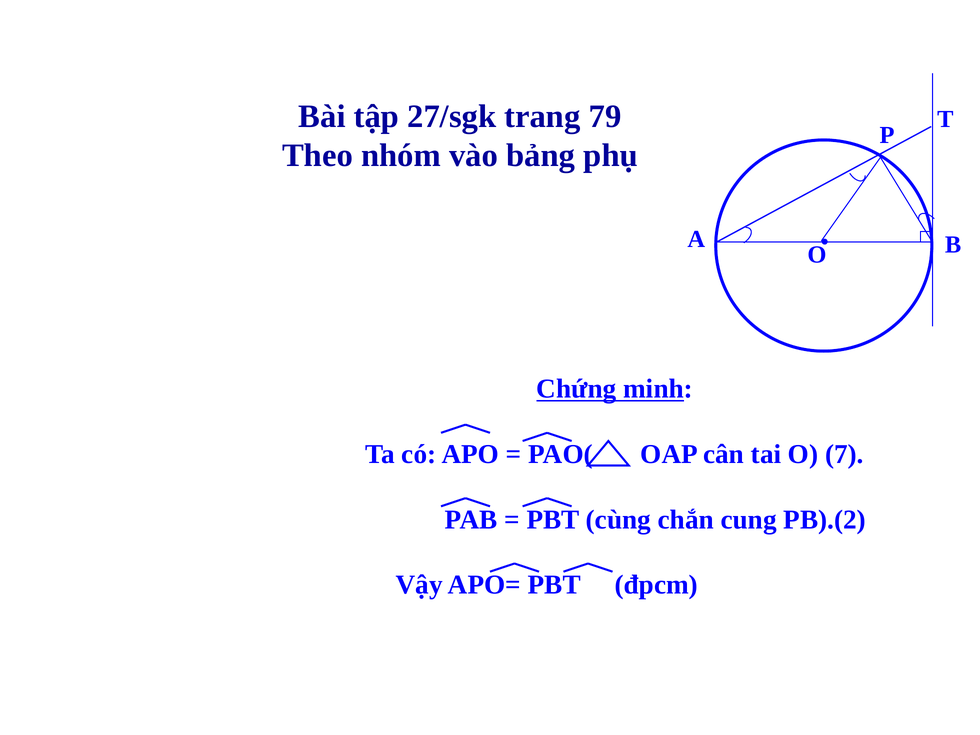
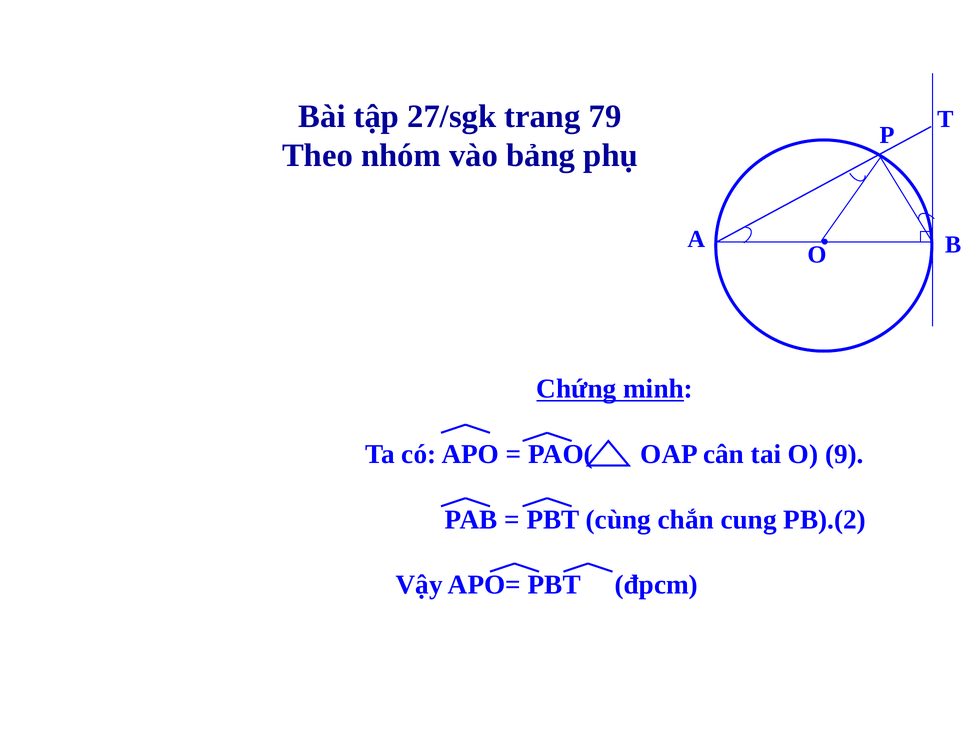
7: 7 -> 9
